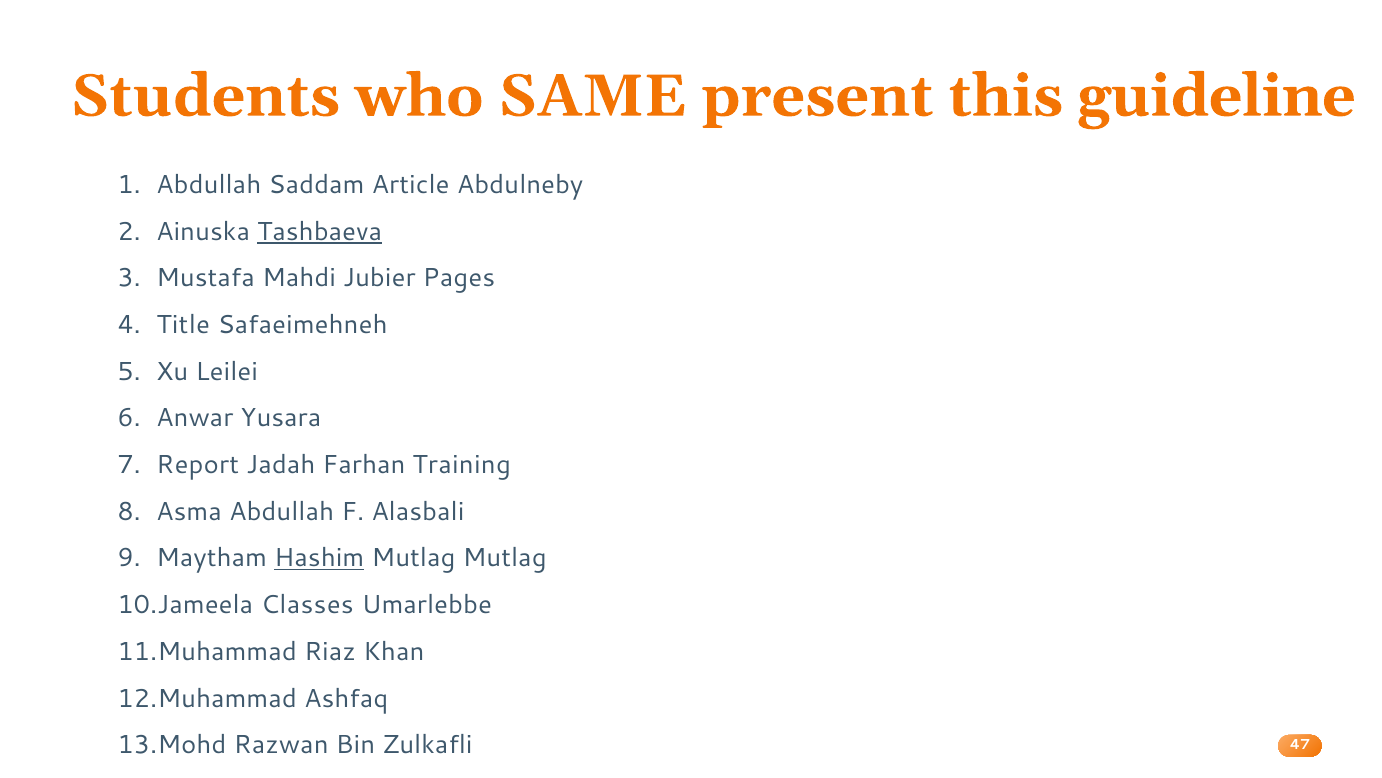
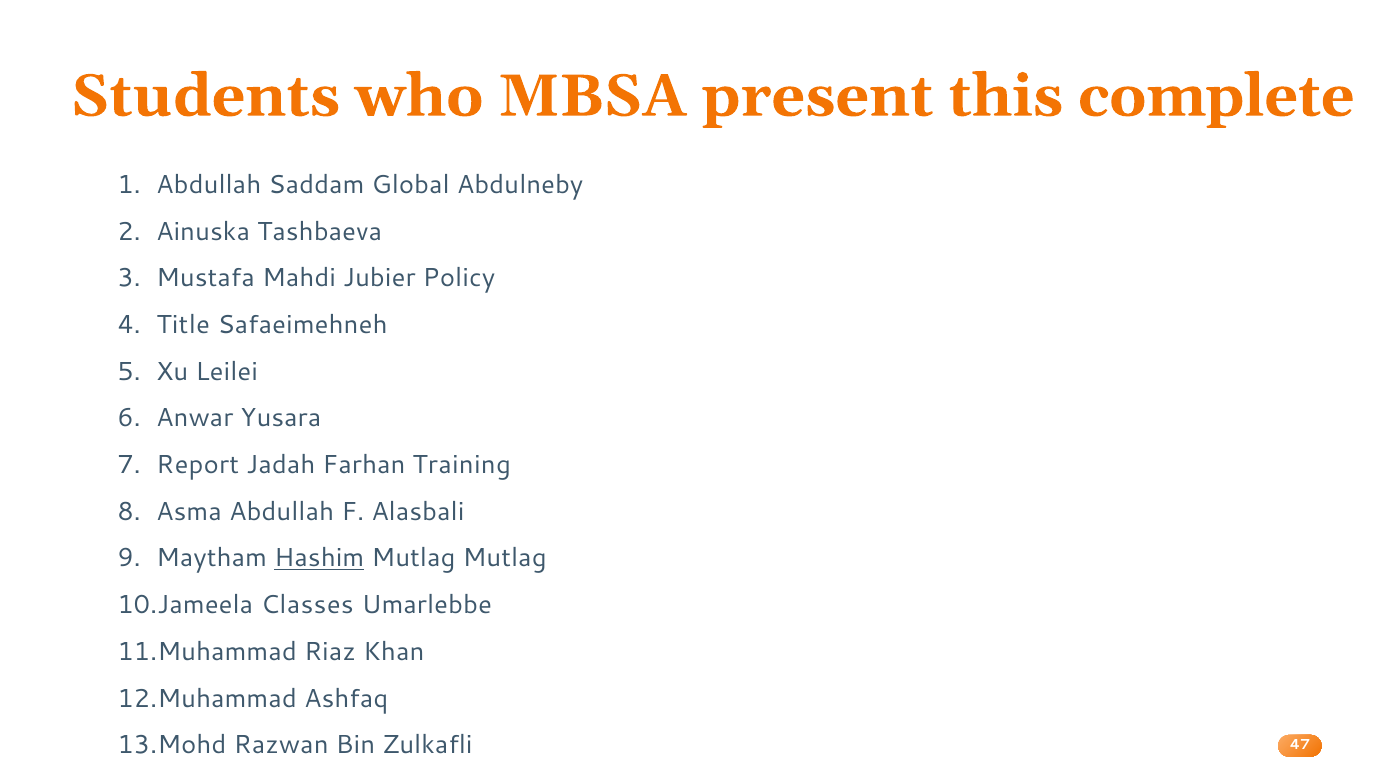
SAME: SAME -> MBSA
guideline: guideline -> complete
Article: Article -> Global
Tashbaeva underline: present -> none
Pages: Pages -> Policy
